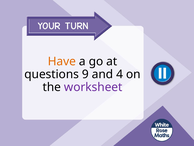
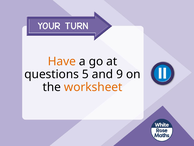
9: 9 -> 5
4: 4 -> 9
worksheet colour: purple -> orange
